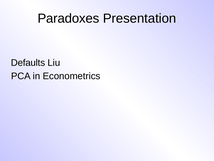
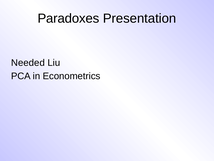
Defaults: Defaults -> Needed
